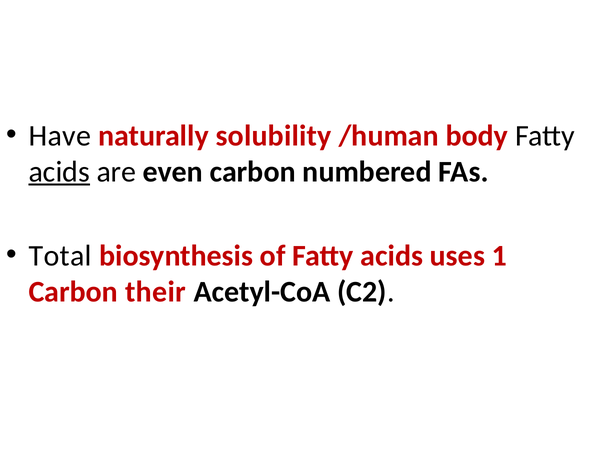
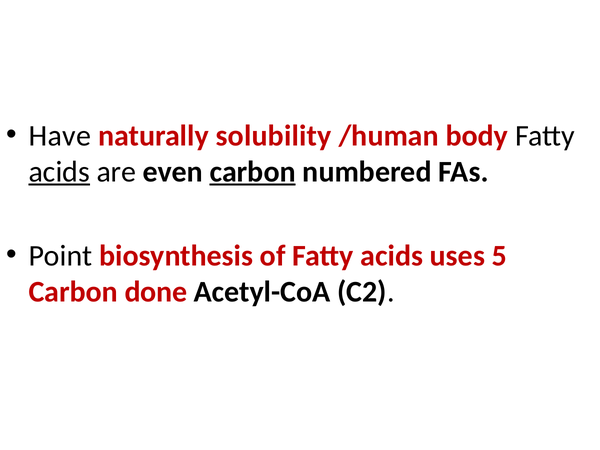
carbon at (253, 172) underline: none -> present
Total: Total -> Point
1: 1 -> 5
their: their -> done
